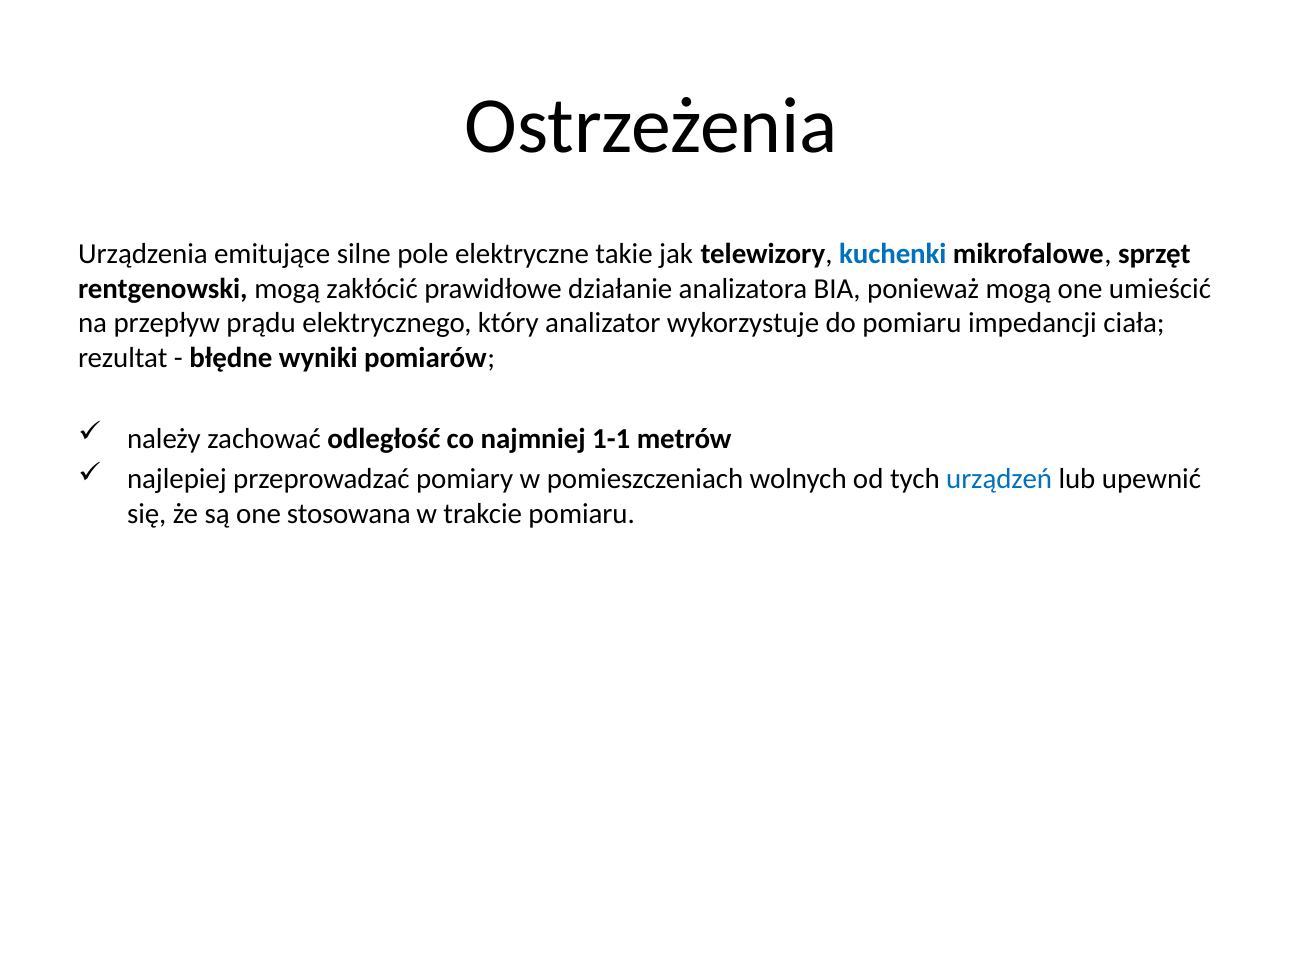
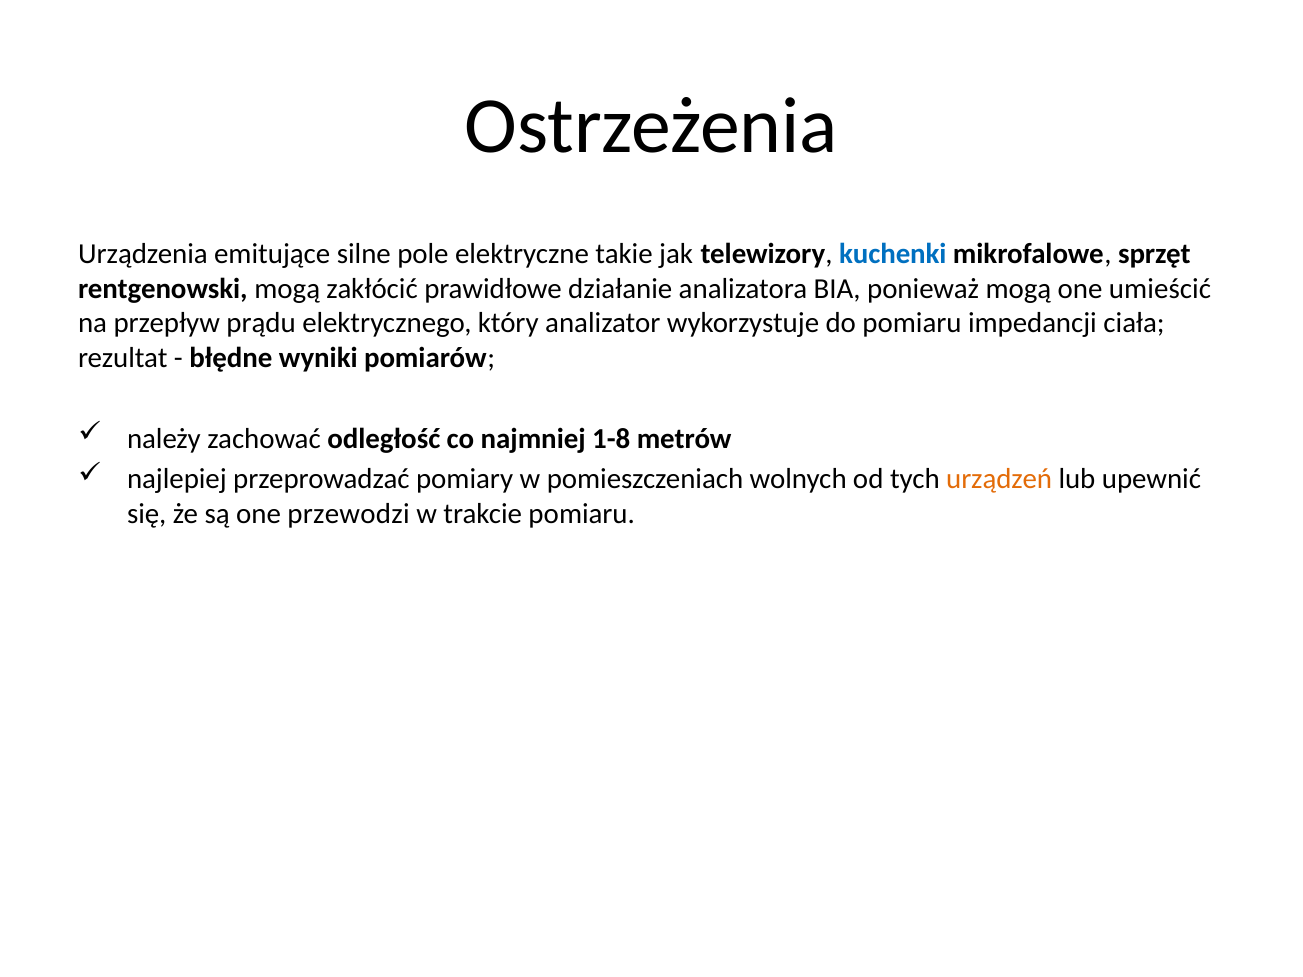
1-1: 1-1 -> 1-8
urządzeń colour: blue -> orange
stosowana: stosowana -> przewodzi
